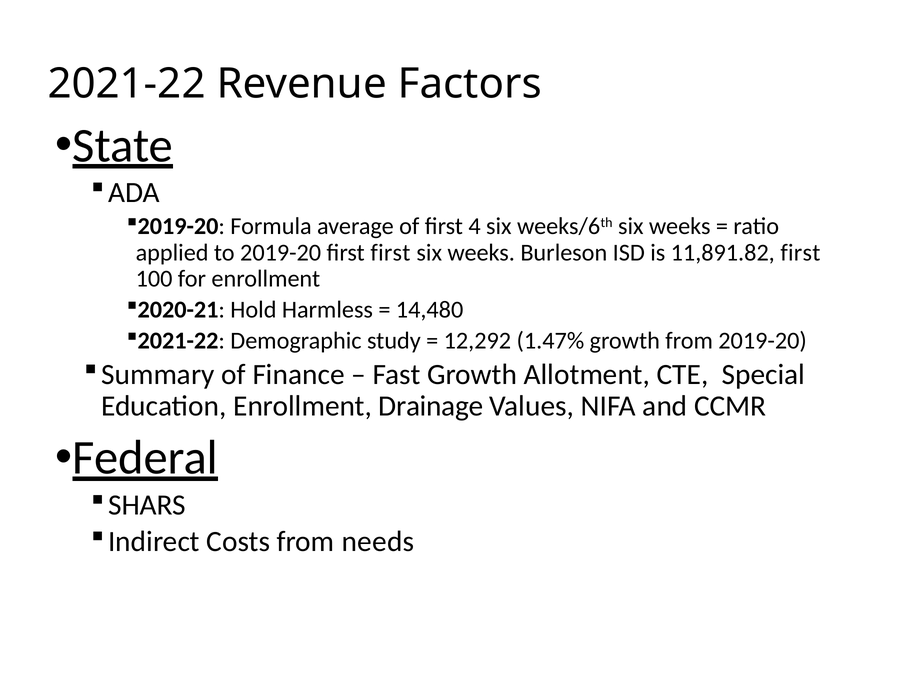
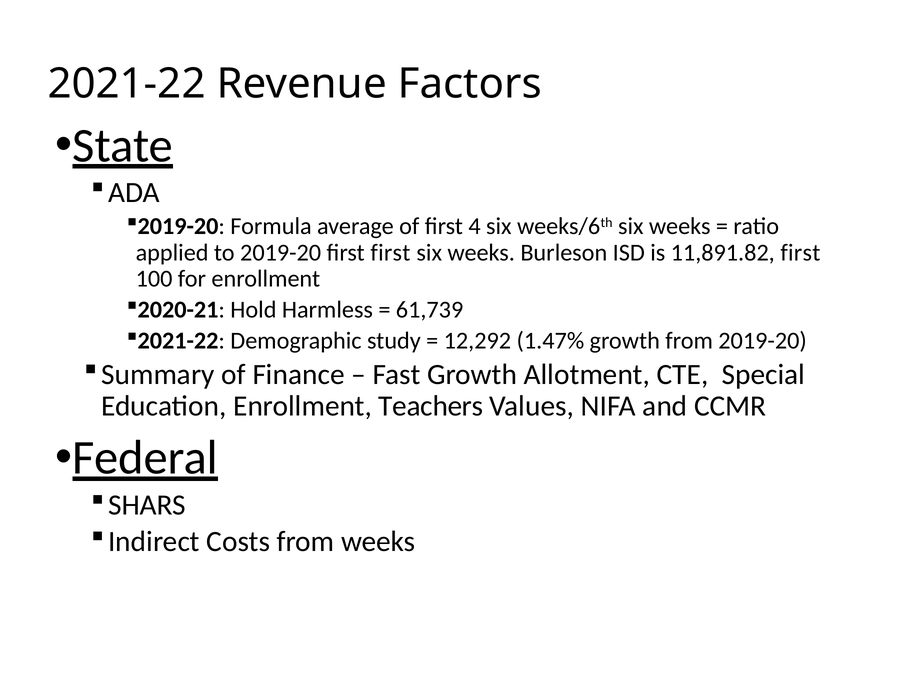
14,480: 14,480 -> 61,739
Drainage: Drainage -> Teachers
from needs: needs -> weeks
